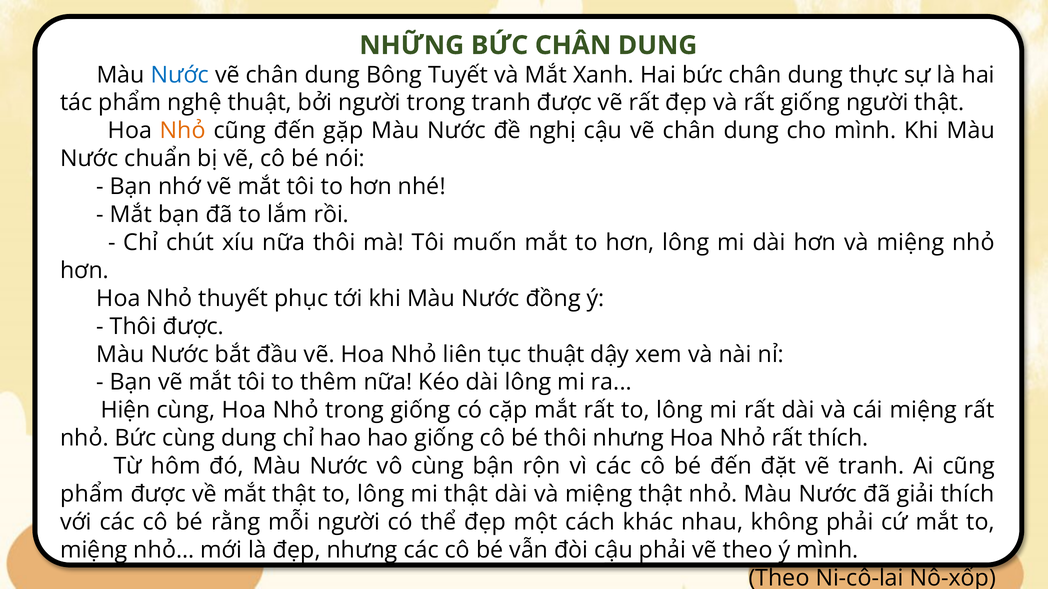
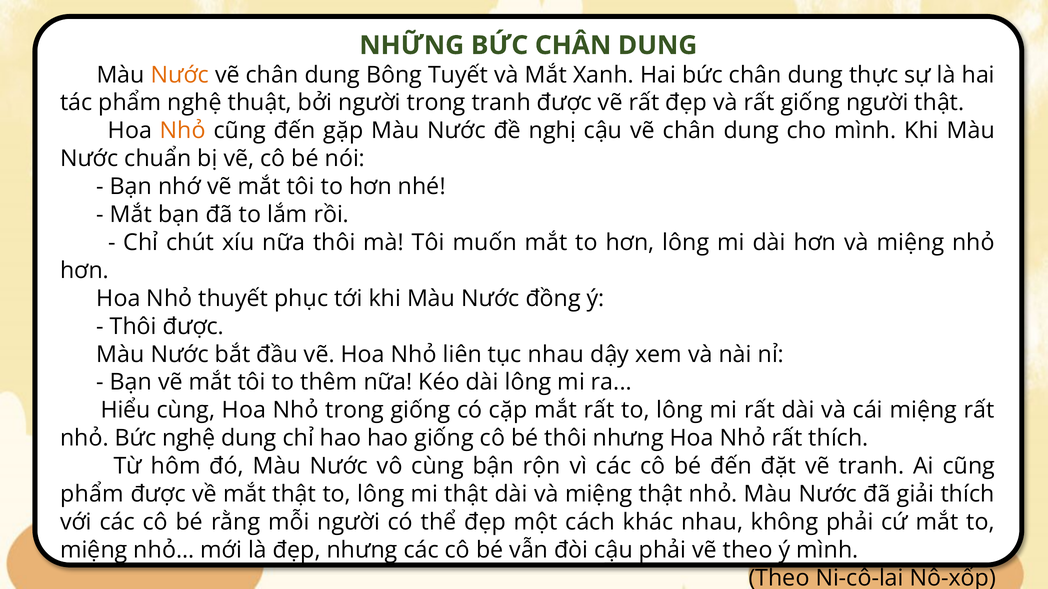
Nước at (180, 75) colour: blue -> orange
tục thuật: thuật -> nhau
Hiện: Hiện -> Hiểu
Bức cùng: cùng -> nghệ
